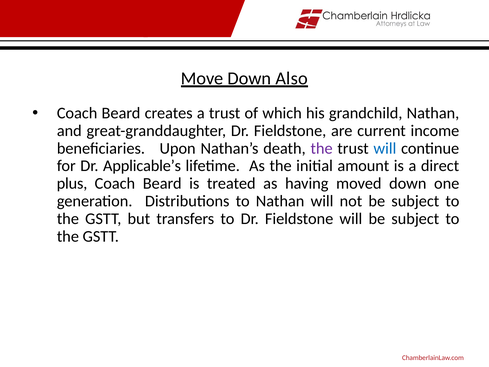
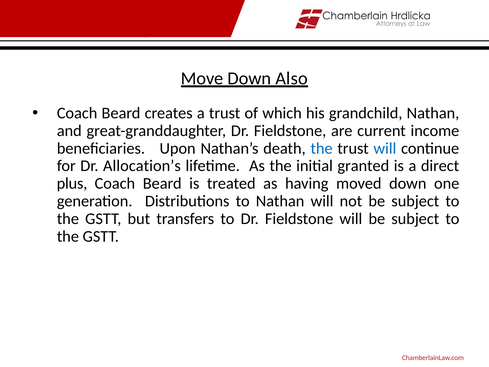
the at (322, 148) colour: purple -> blue
Applicable’s: Applicable’s -> Allocation’s
amount: amount -> granted
